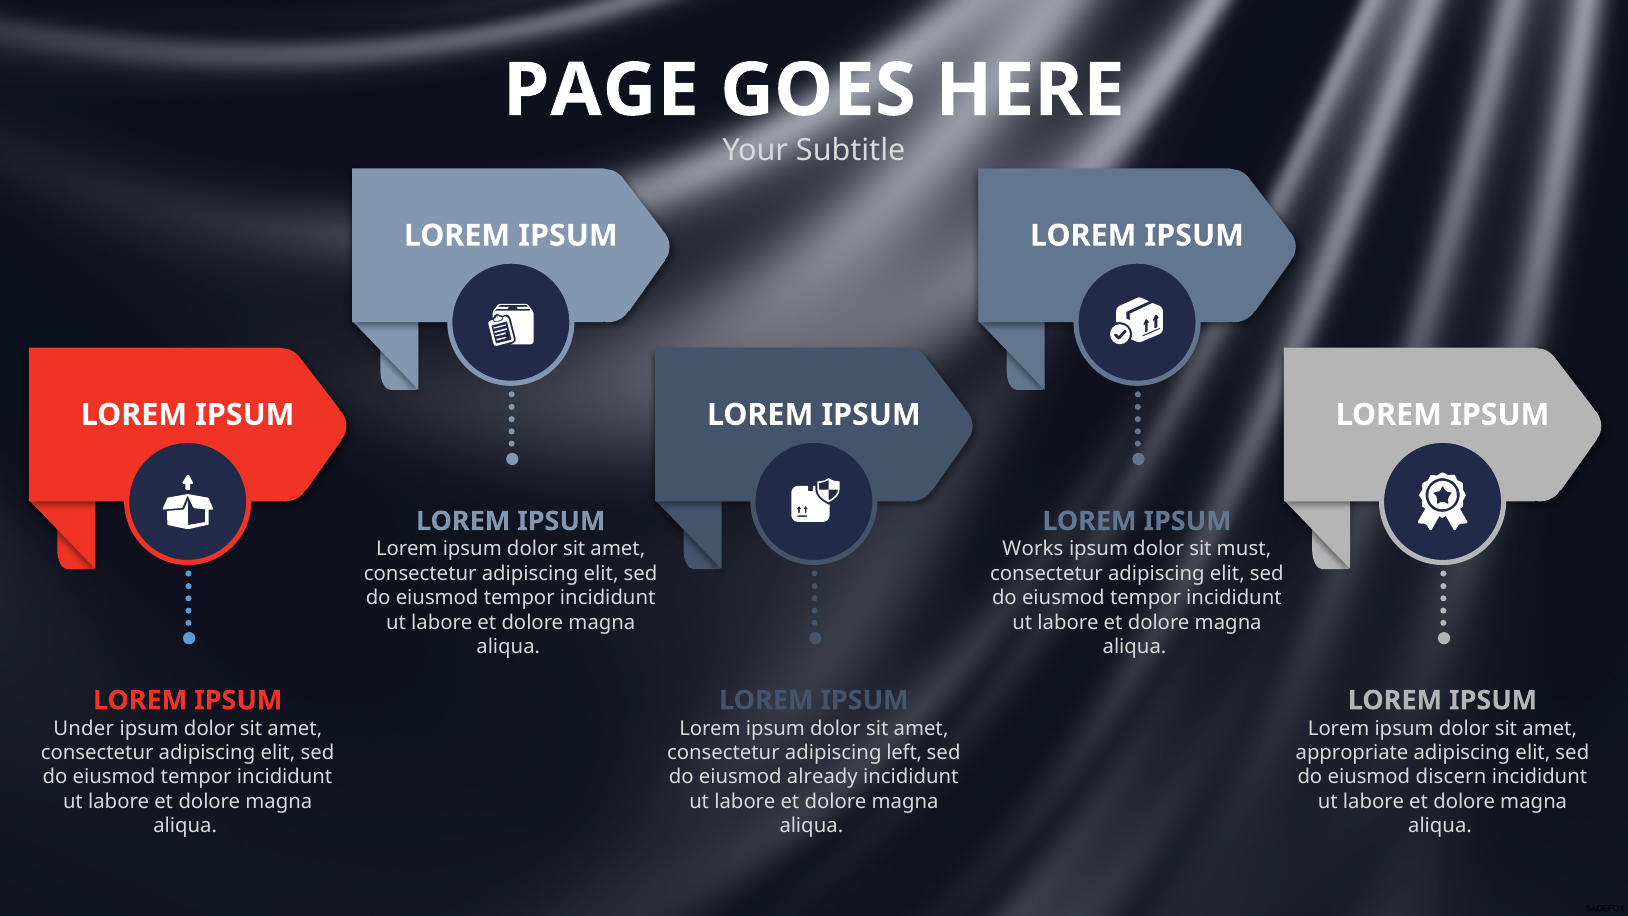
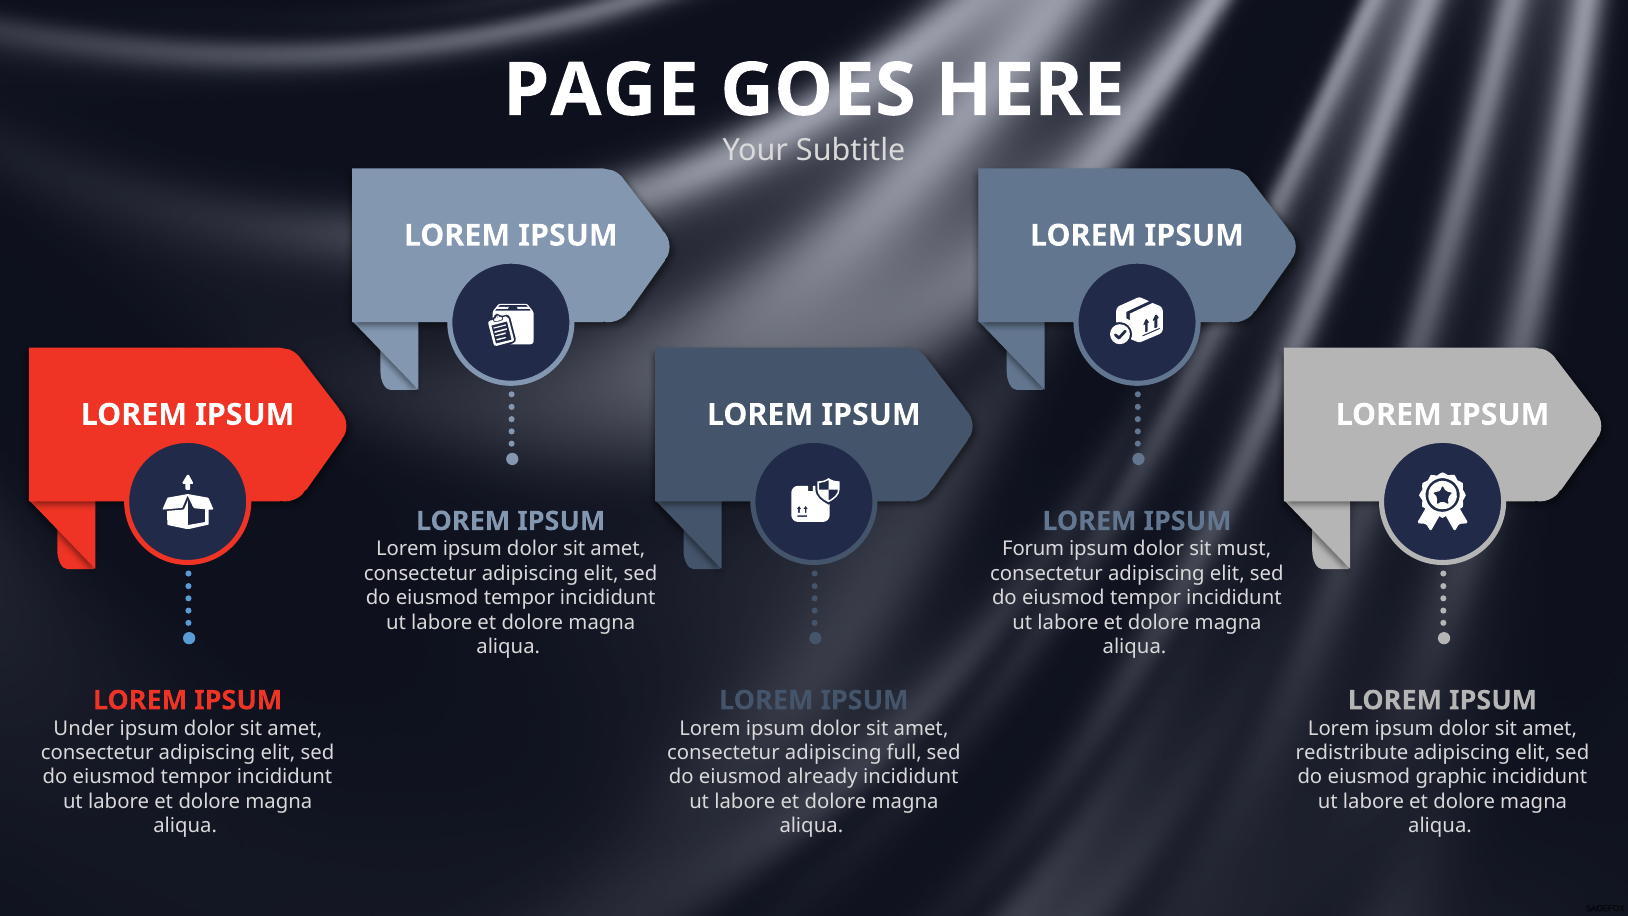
Works: Works -> Forum
left: left -> full
appropriate: appropriate -> redistribute
discern: discern -> graphic
